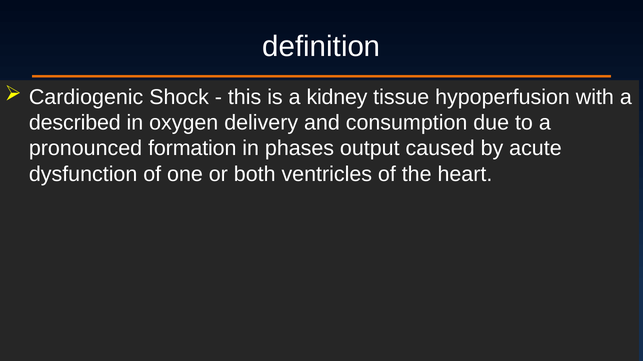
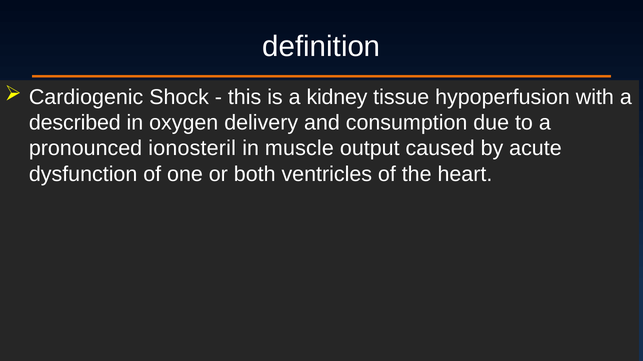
formation: formation -> ionosteril
phases: phases -> muscle
